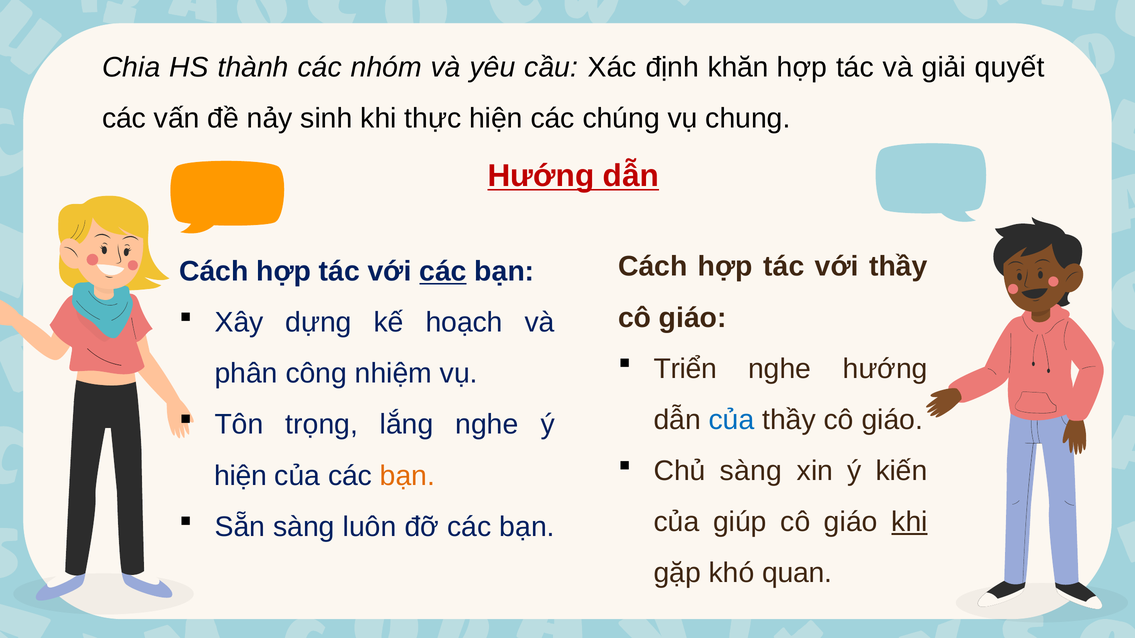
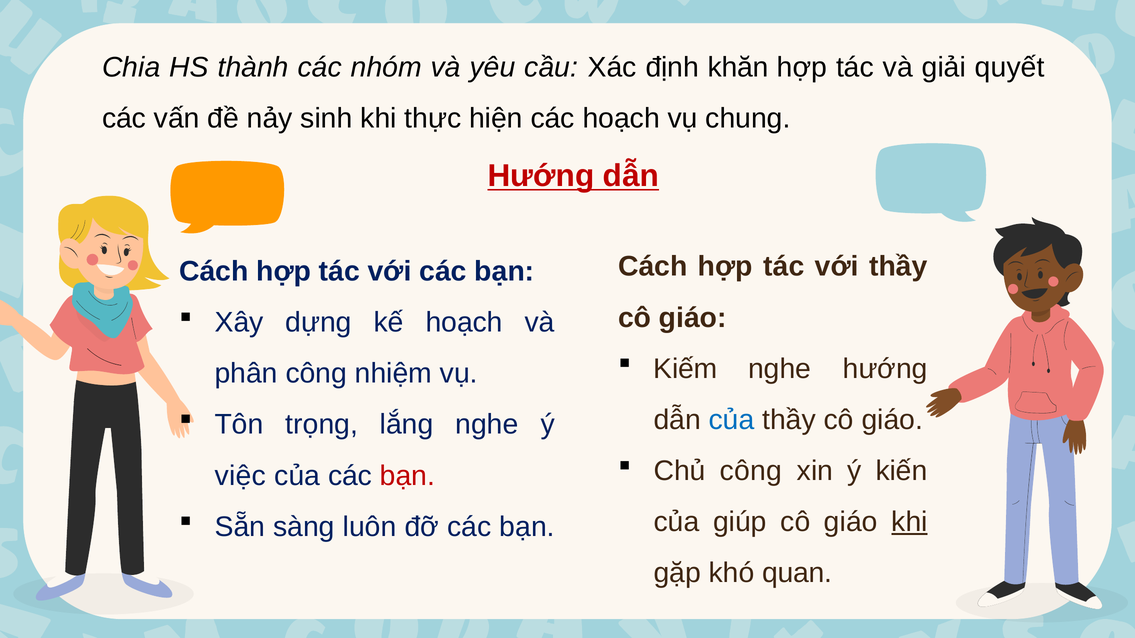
các chúng: chúng -> hoạch
các at (443, 272) underline: present -> none
Triển: Triển -> Kiếm
Chủ sàng: sàng -> công
hiện at (241, 476): hiện -> việc
bạn at (408, 476) colour: orange -> red
